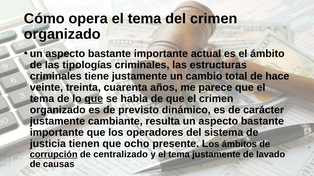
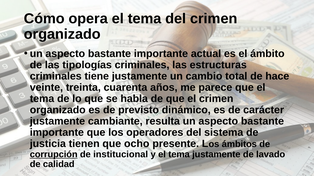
que at (94, 99) underline: present -> none
centralizado: centralizado -> institucional
causas: causas -> calidad
